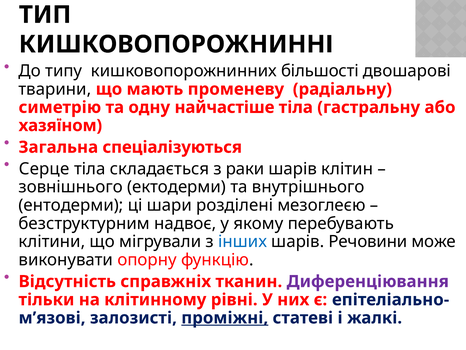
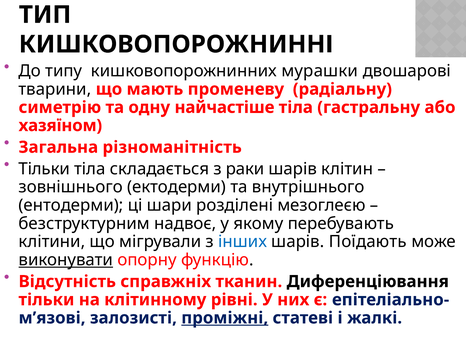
більшості: більшості -> мурашки
спеціалізуються: спеціалізуються -> різноманітність
Серце at (44, 169): Серце -> Тільки
Речовини: Речовини -> Поїдають
виконувати underline: none -> present
Диференціювання colour: purple -> black
